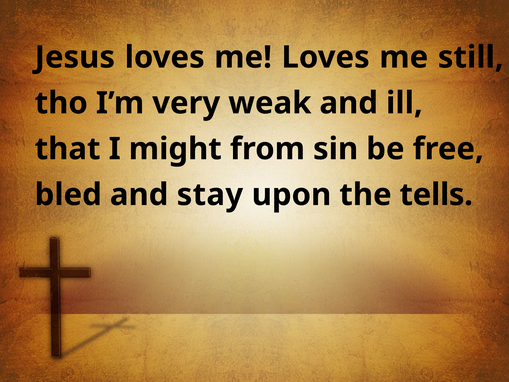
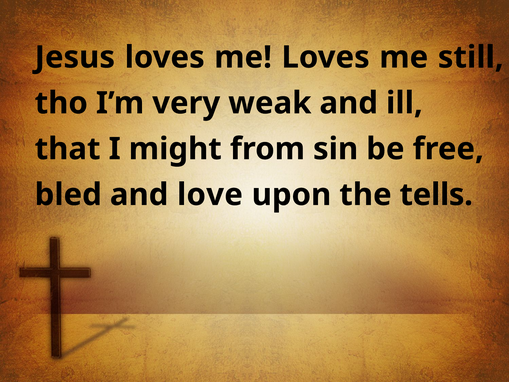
stay: stay -> love
